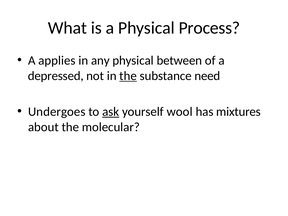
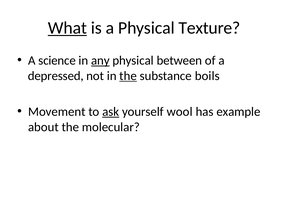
What underline: none -> present
Process: Process -> Texture
applies: applies -> science
any underline: none -> present
need: need -> boils
Undergoes: Undergoes -> Movement
mixtures: mixtures -> example
